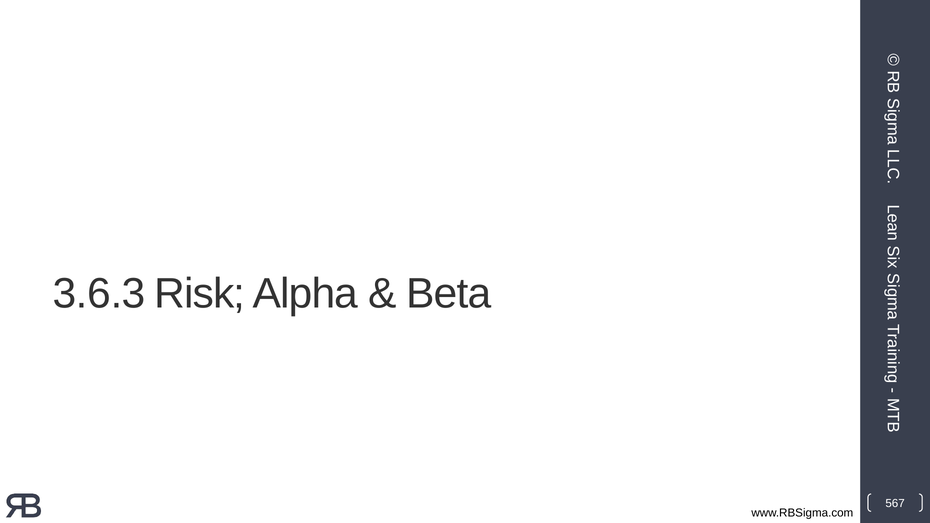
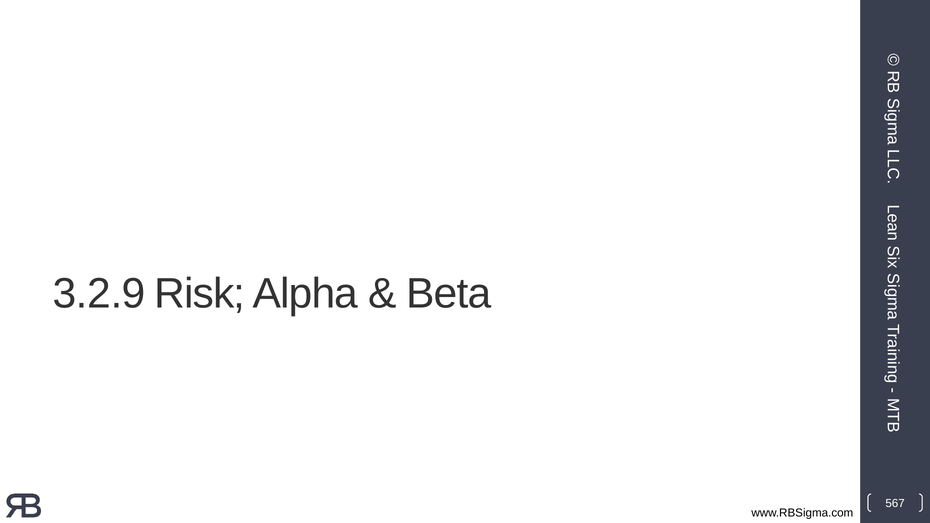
3.6.3: 3.6.3 -> 3.2.9
